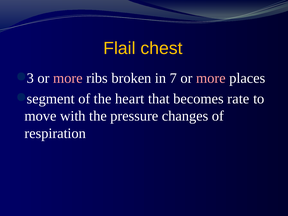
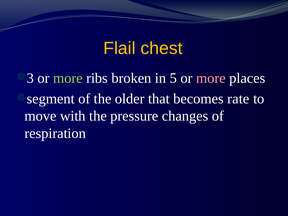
more at (68, 78) colour: pink -> light green
7: 7 -> 5
heart: heart -> older
